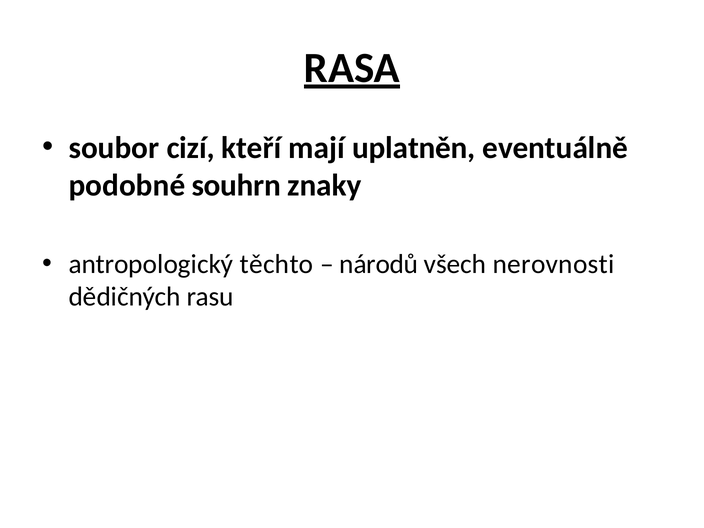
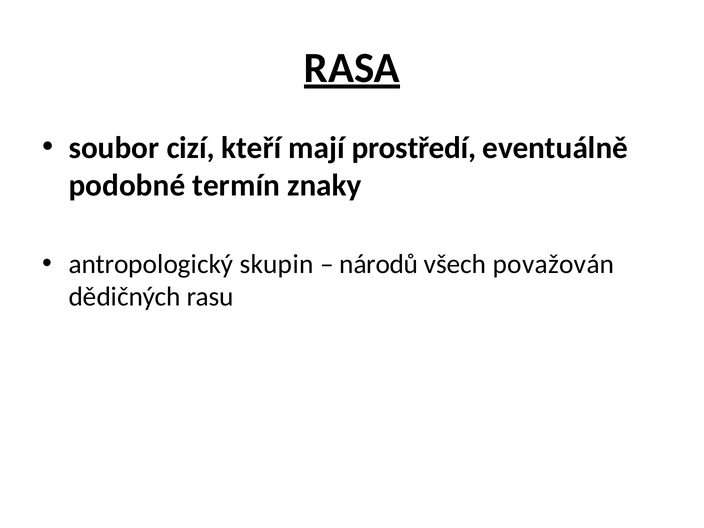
uplatněn: uplatněn -> prostředí
souhrn: souhrn -> termín
těchto: těchto -> skupin
nerovnosti: nerovnosti -> považován
